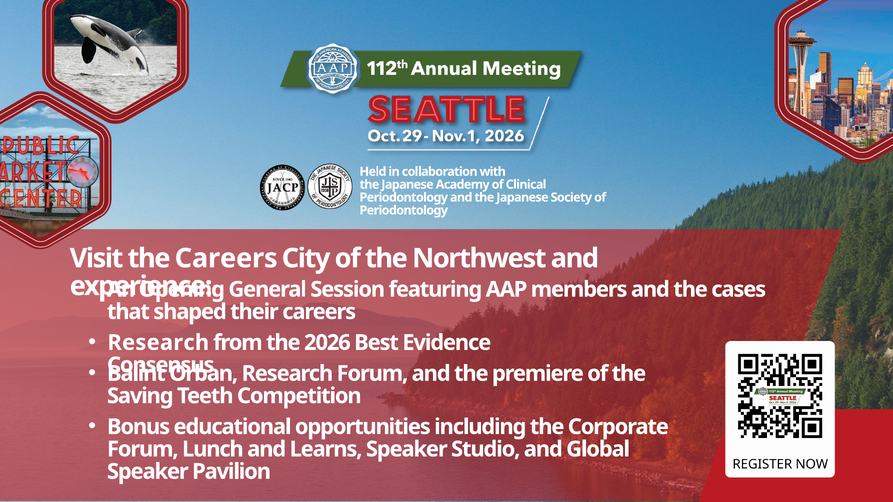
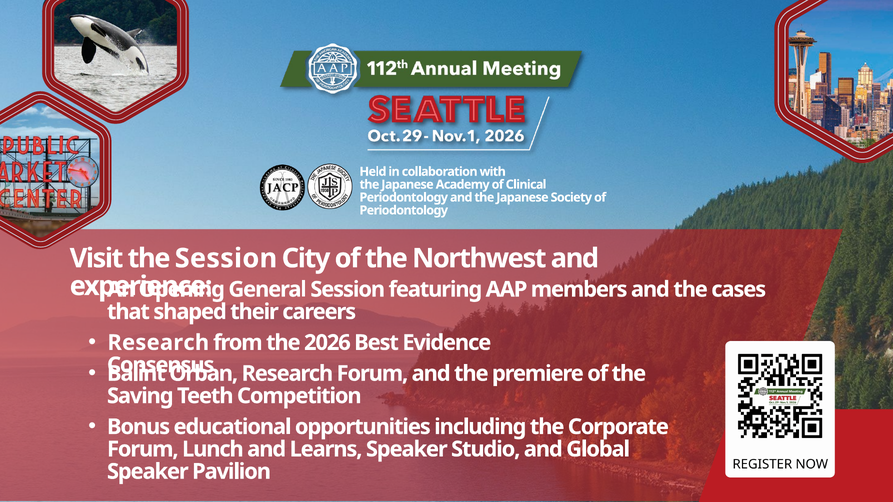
the Careers: Careers -> Session
